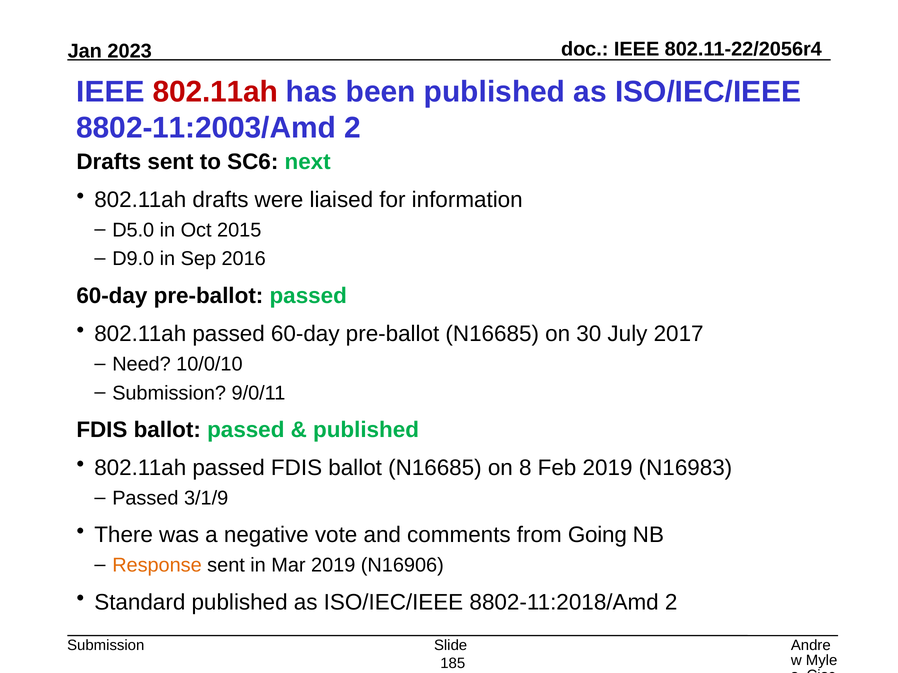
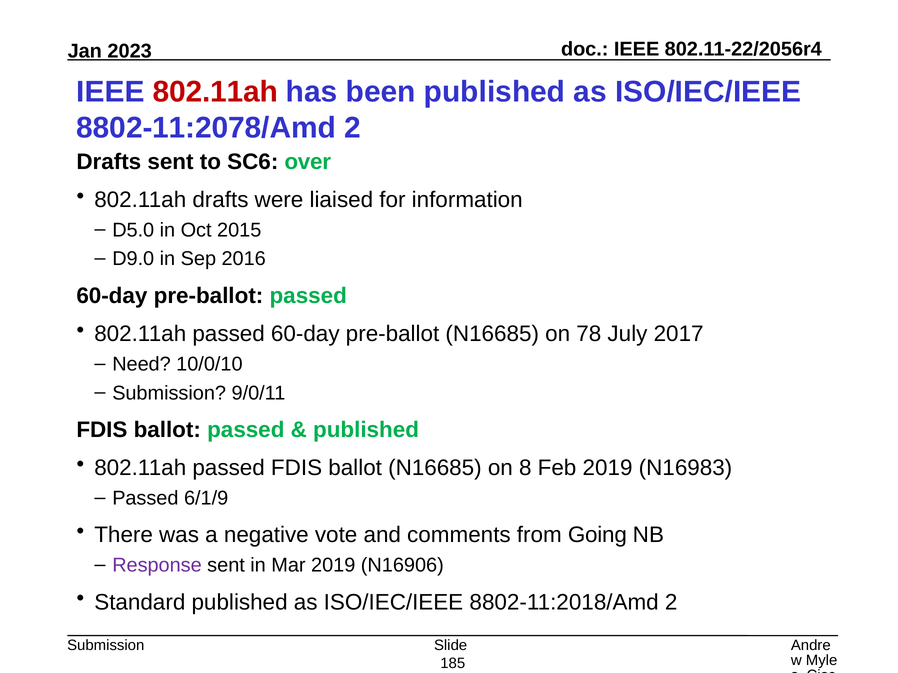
8802-11:2003/Amd: 8802-11:2003/Amd -> 8802-11:2078/Amd
next: next -> over
30: 30 -> 78
3/1/9: 3/1/9 -> 6/1/9
Response colour: orange -> purple
